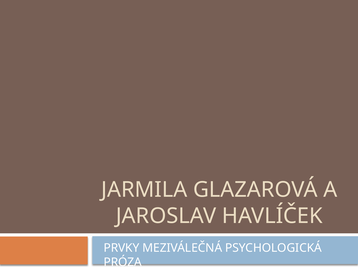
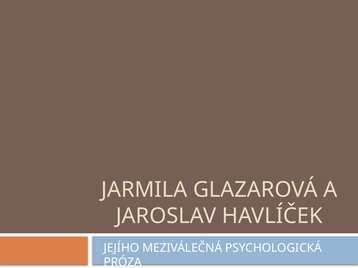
PRVKY: PRVKY -> JEJÍHO
